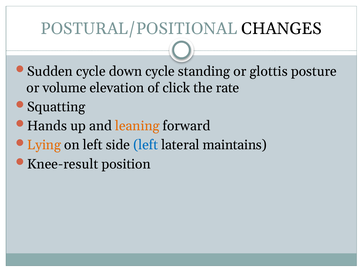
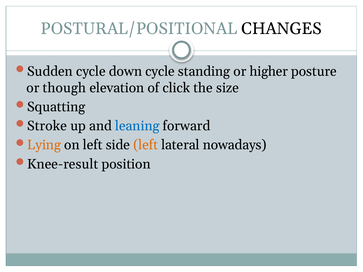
glottis: glottis -> higher
volume: volume -> though
rate: rate -> size
Hands: Hands -> Stroke
leaning colour: orange -> blue
left at (146, 145) colour: blue -> orange
maintains: maintains -> nowadays
